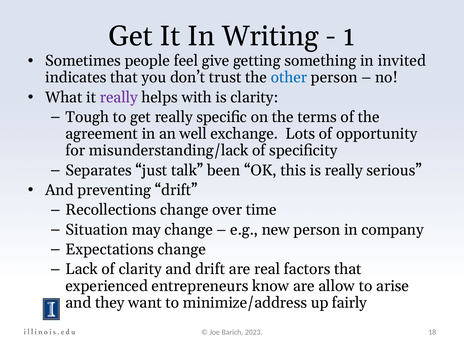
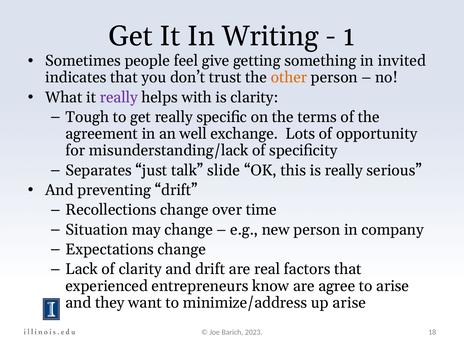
other colour: blue -> orange
been: been -> slide
allow: allow -> agree
up fairly: fairly -> arise
